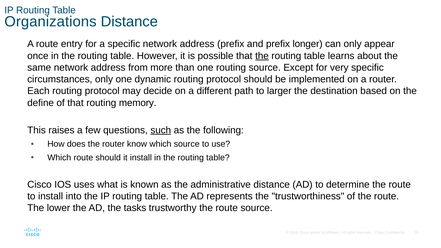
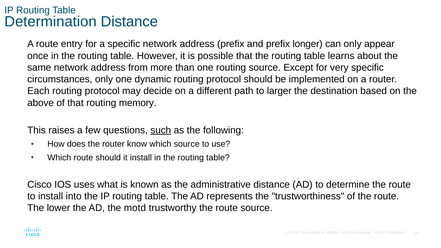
Organizations: Organizations -> Determination
the at (262, 56) underline: present -> none
define: define -> above
tasks: tasks -> motd
